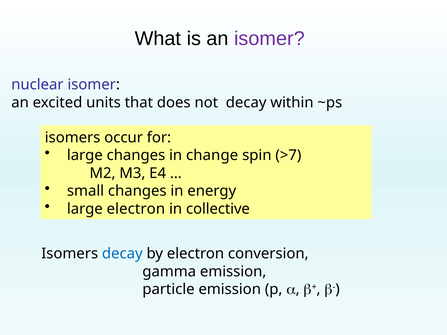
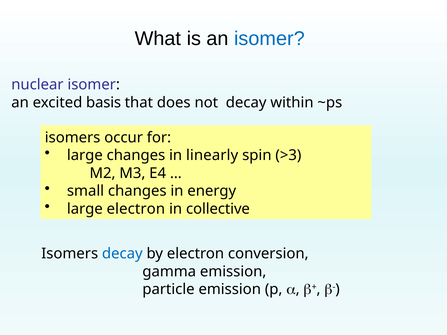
isomer at (270, 39) colour: purple -> blue
units: units -> basis
change: change -> linearly
>7: >7 -> >3
